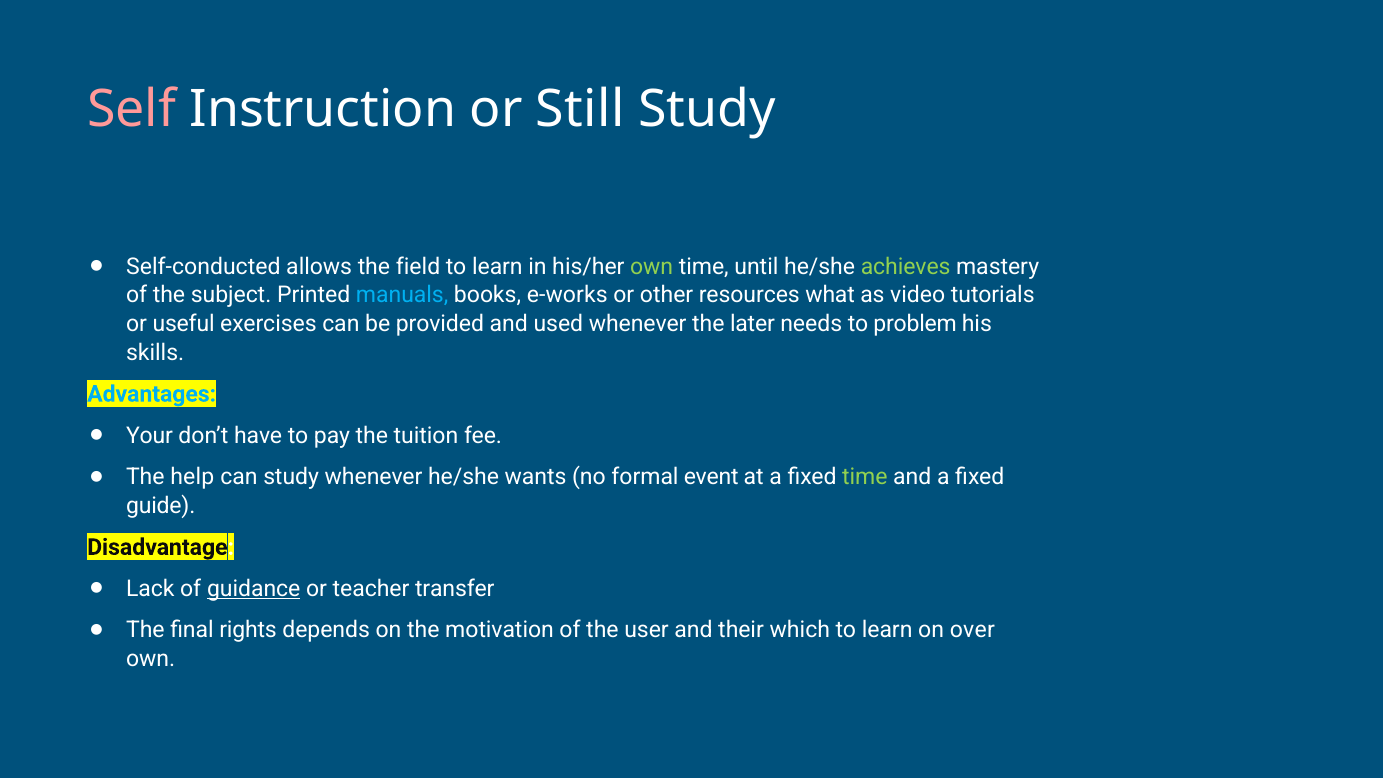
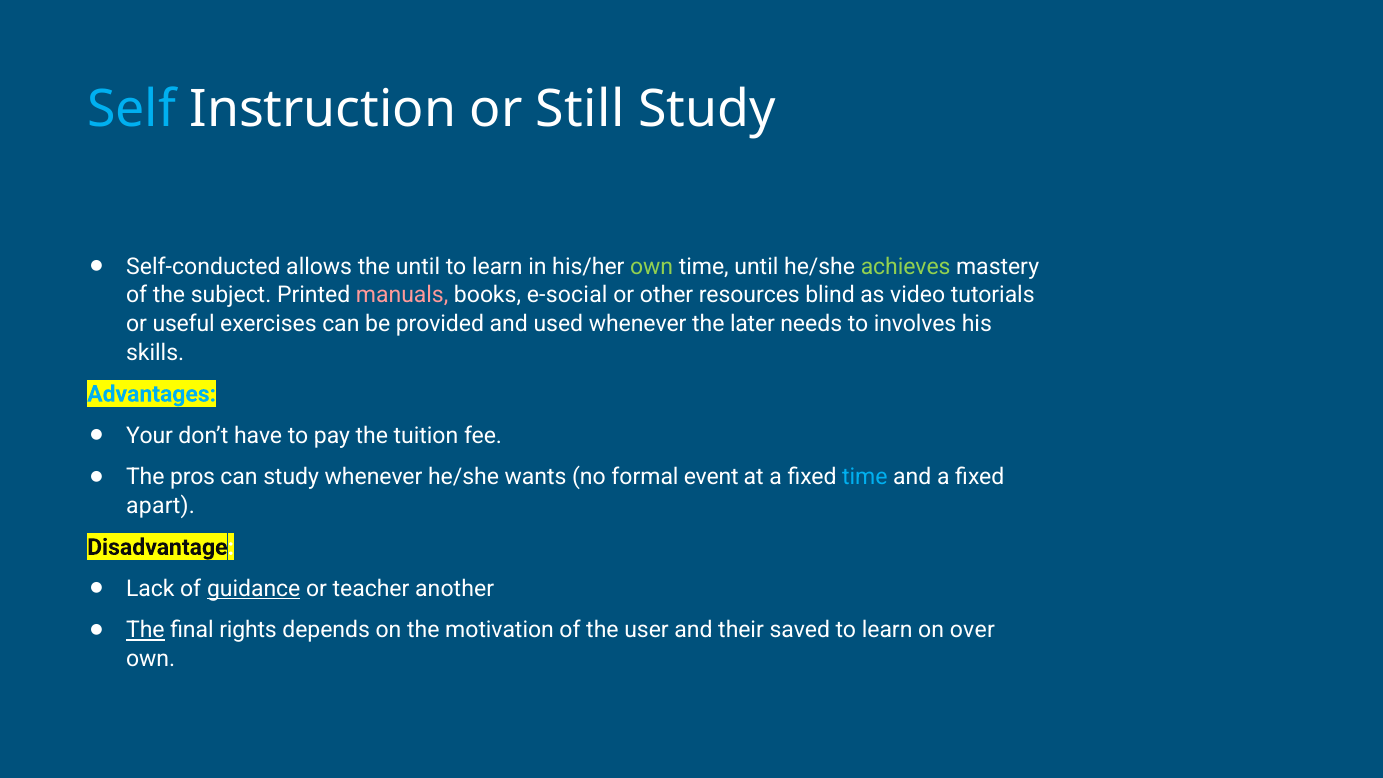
Self colour: pink -> light blue
the field: field -> until
manuals colour: light blue -> pink
e-works: e-works -> e-social
what: what -> blind
problem: problem -> involves
help: help -> pros
time at (865, 477) colour: light green -> light blue
guide: guide -> apart
transfer: transfer -> another
The at (145, 630) underline: none -> present
which: which -> saved
